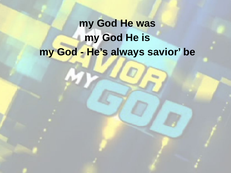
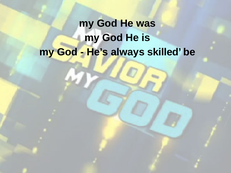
savior: savior -> skilled
